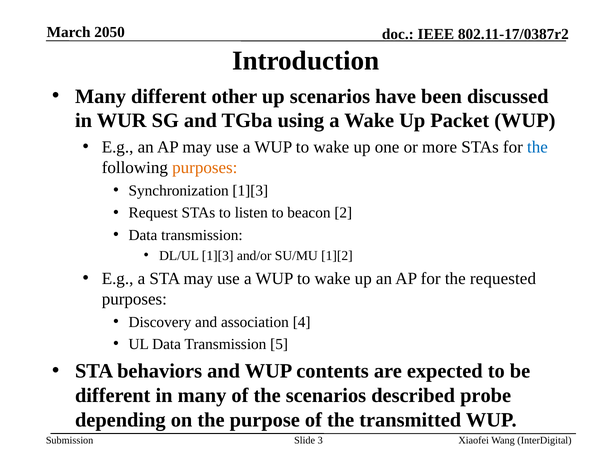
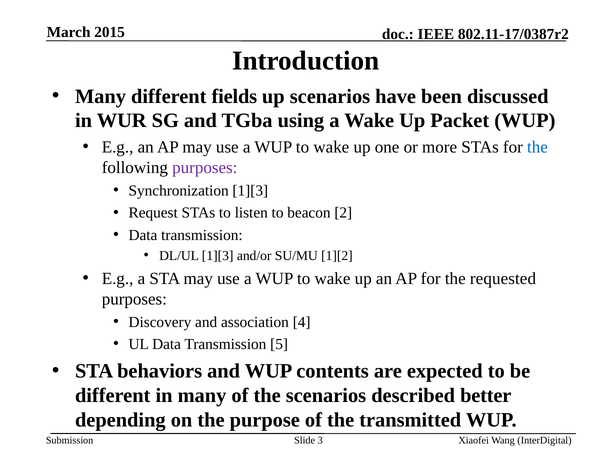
2050: 2050 -> 2015
other: other -> fields
purposes at (205, 168) colour: orange -> purple
probe: probe -> better
